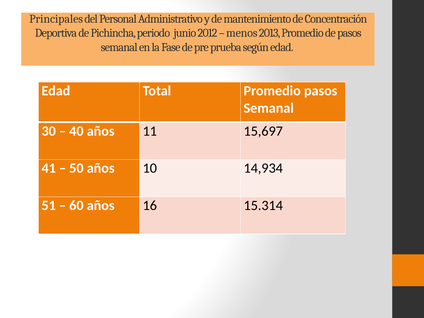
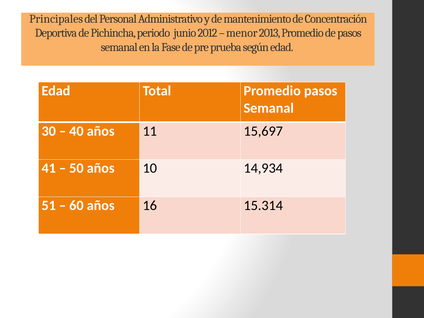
menos: menos -> menor
